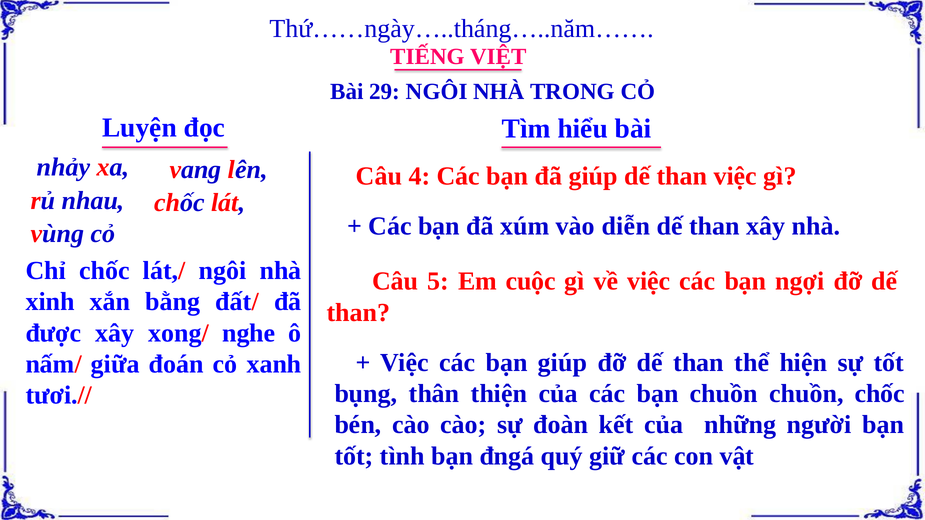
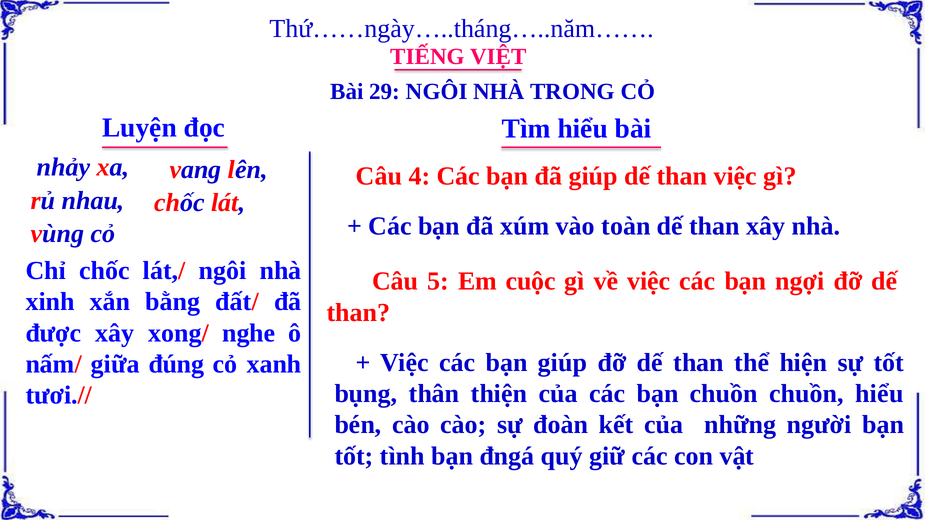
diễn: diễn -> toàn
đoán: đoán -> đúng
chuồn chốc: chốc -> hiểu
